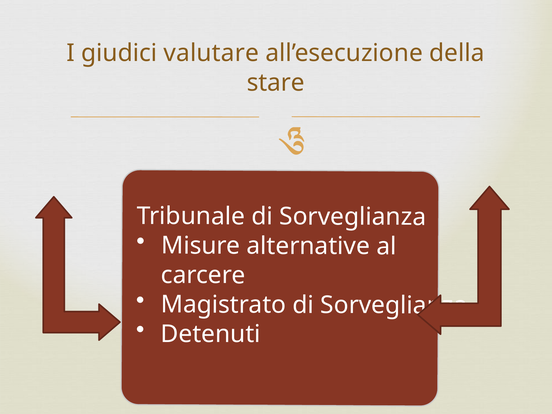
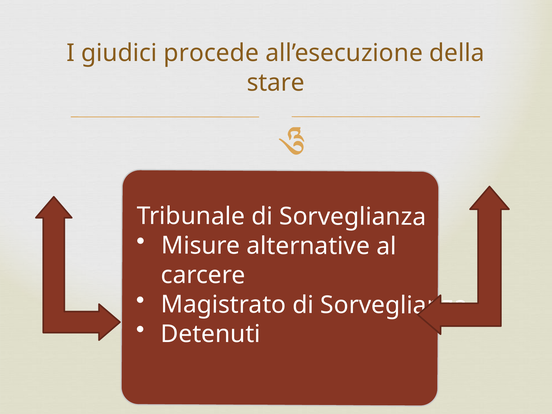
valutare: valutare -> procede
